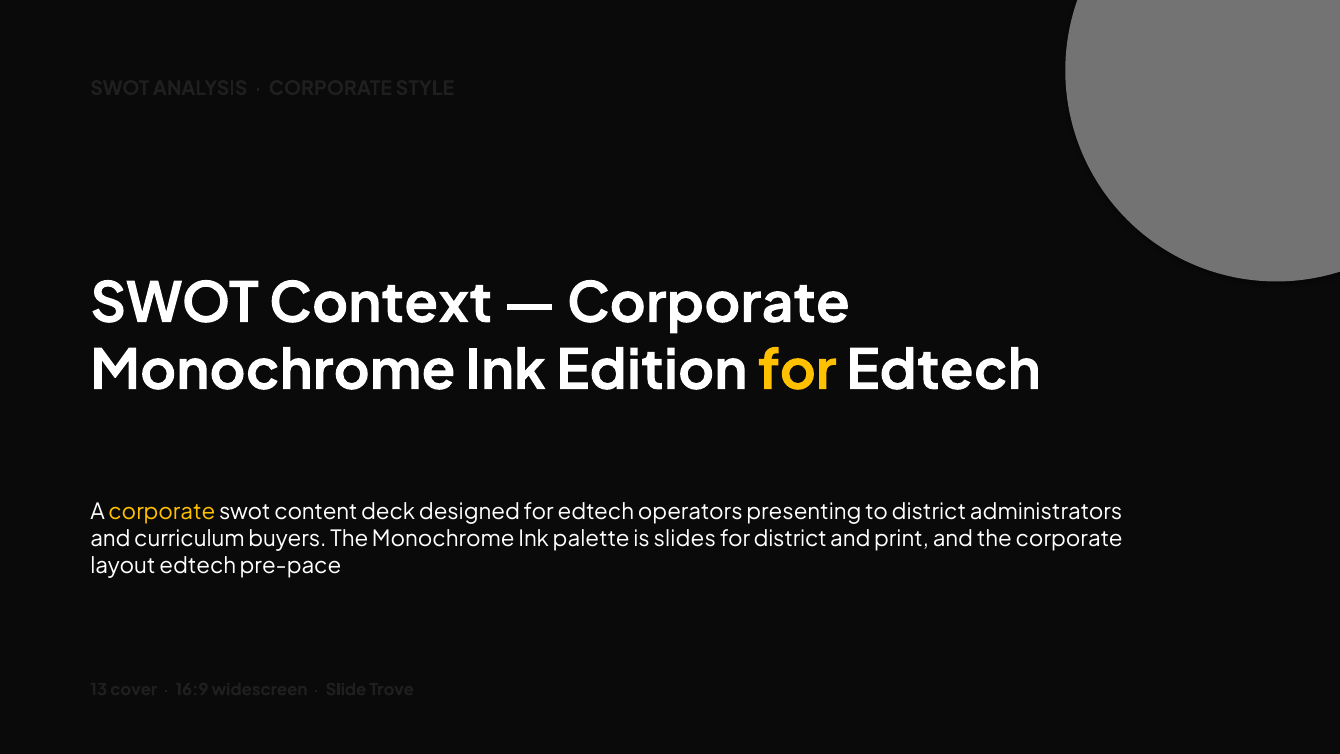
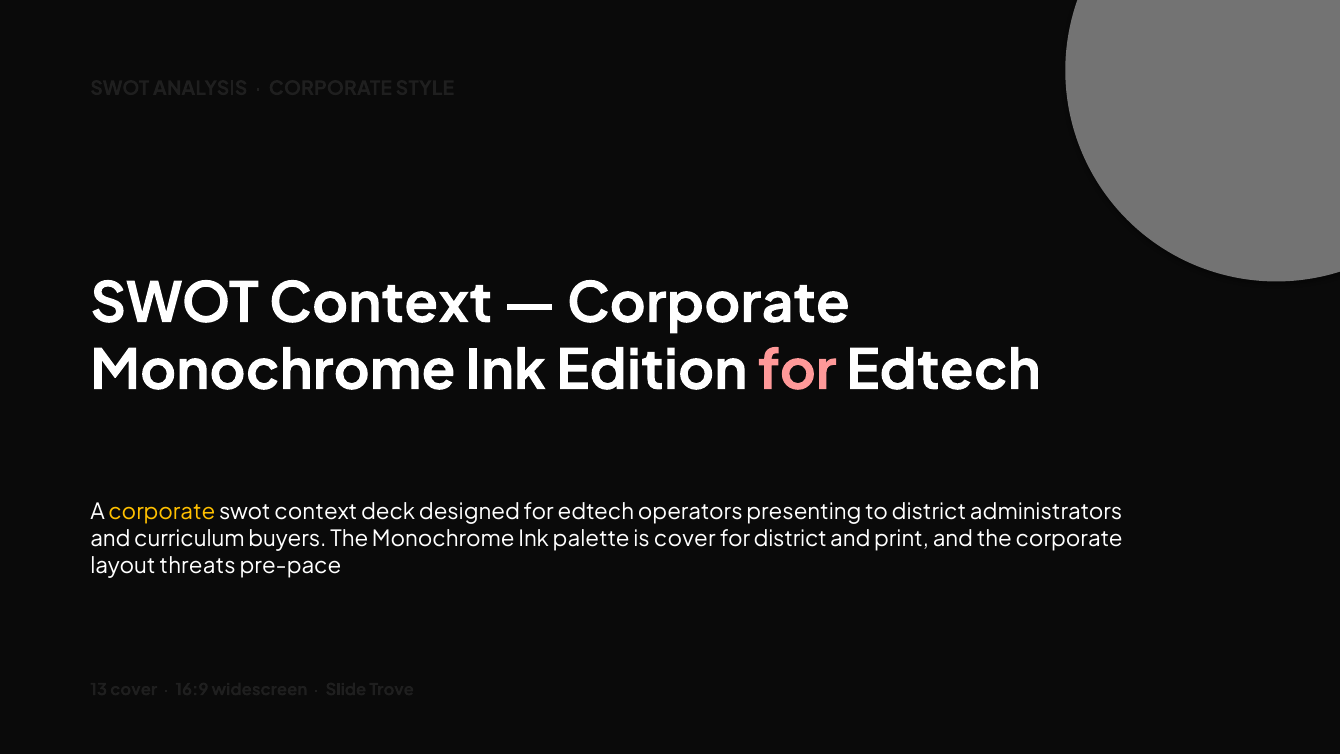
for at (797, 371) colour: yellow -> pink
content at (316, 512): content -> context
is slides: slides -> cover
layout edtech: edtech -> threats
